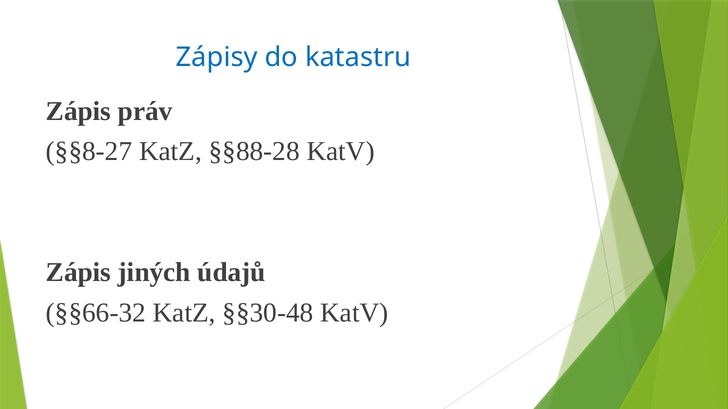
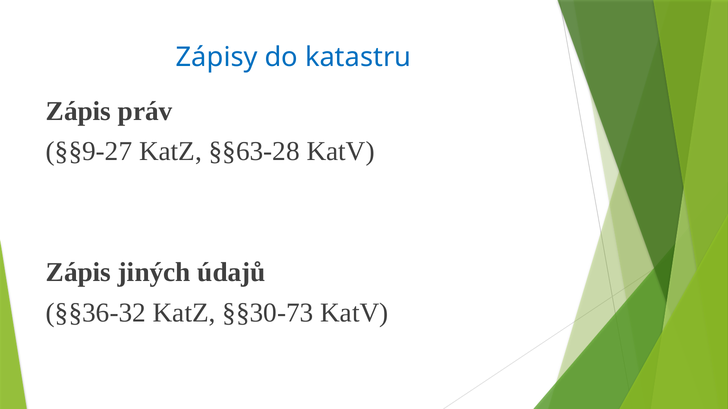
§§8-27: §§8-27 -> §§9-27
§§88-28: §§88-28 -> §§63-28
§§66-32: §§66-32 -> §§36-32
§§30-48: §§30-48 -> §§30-73
